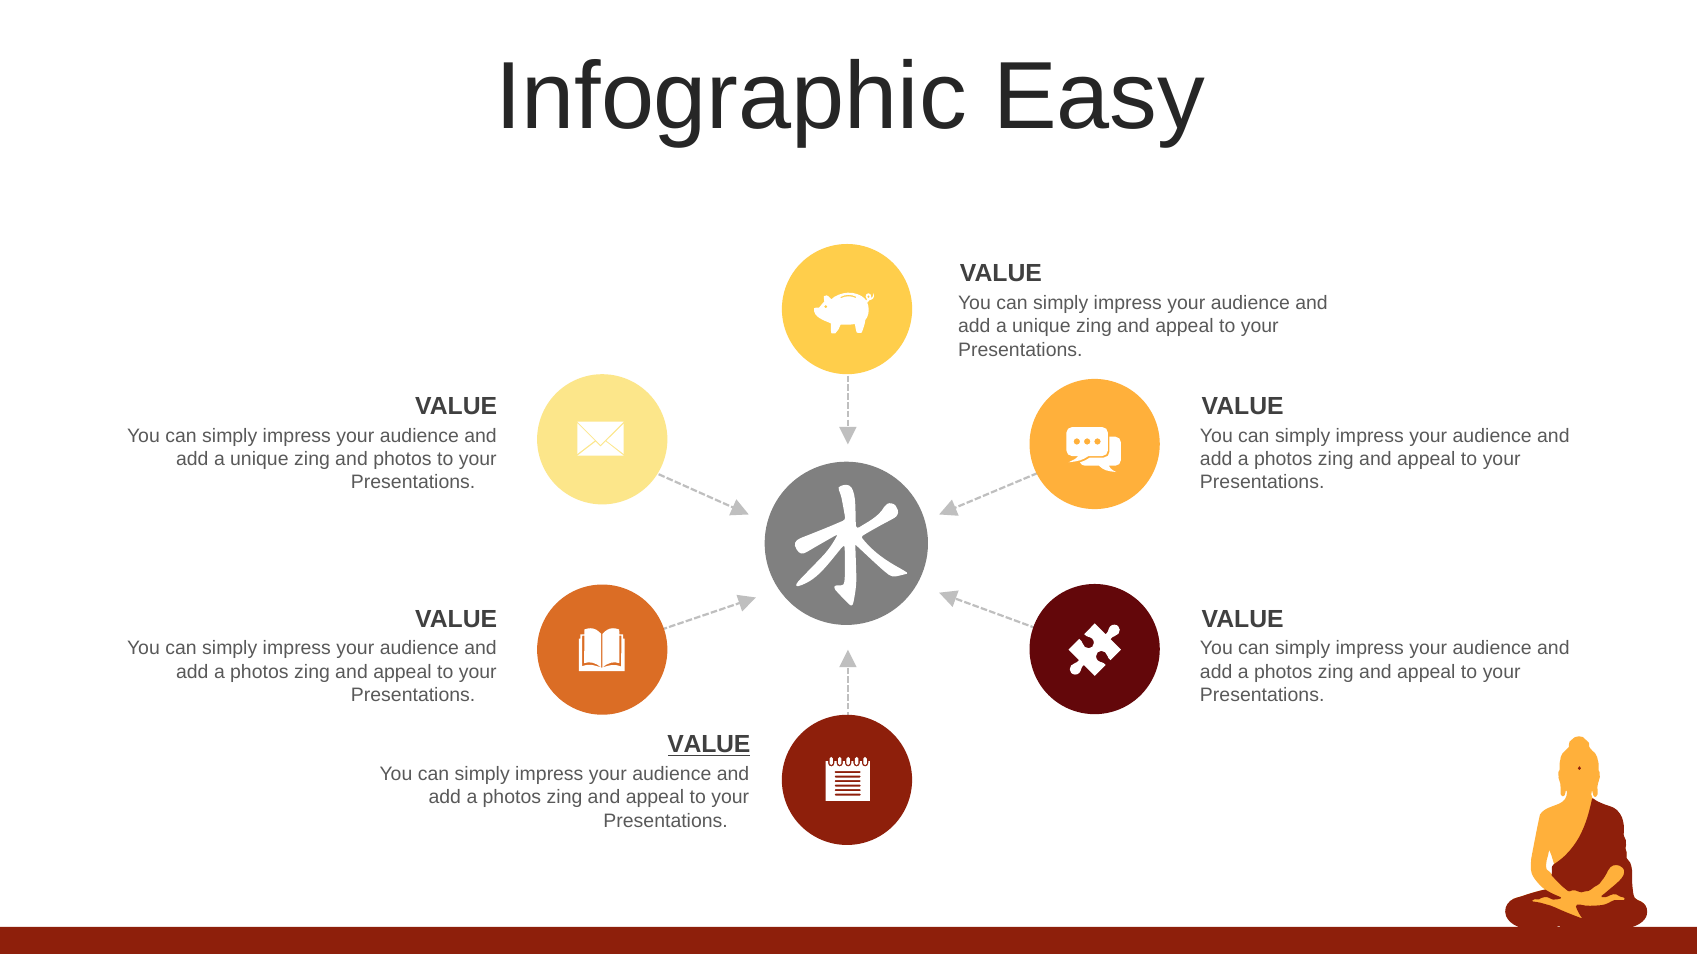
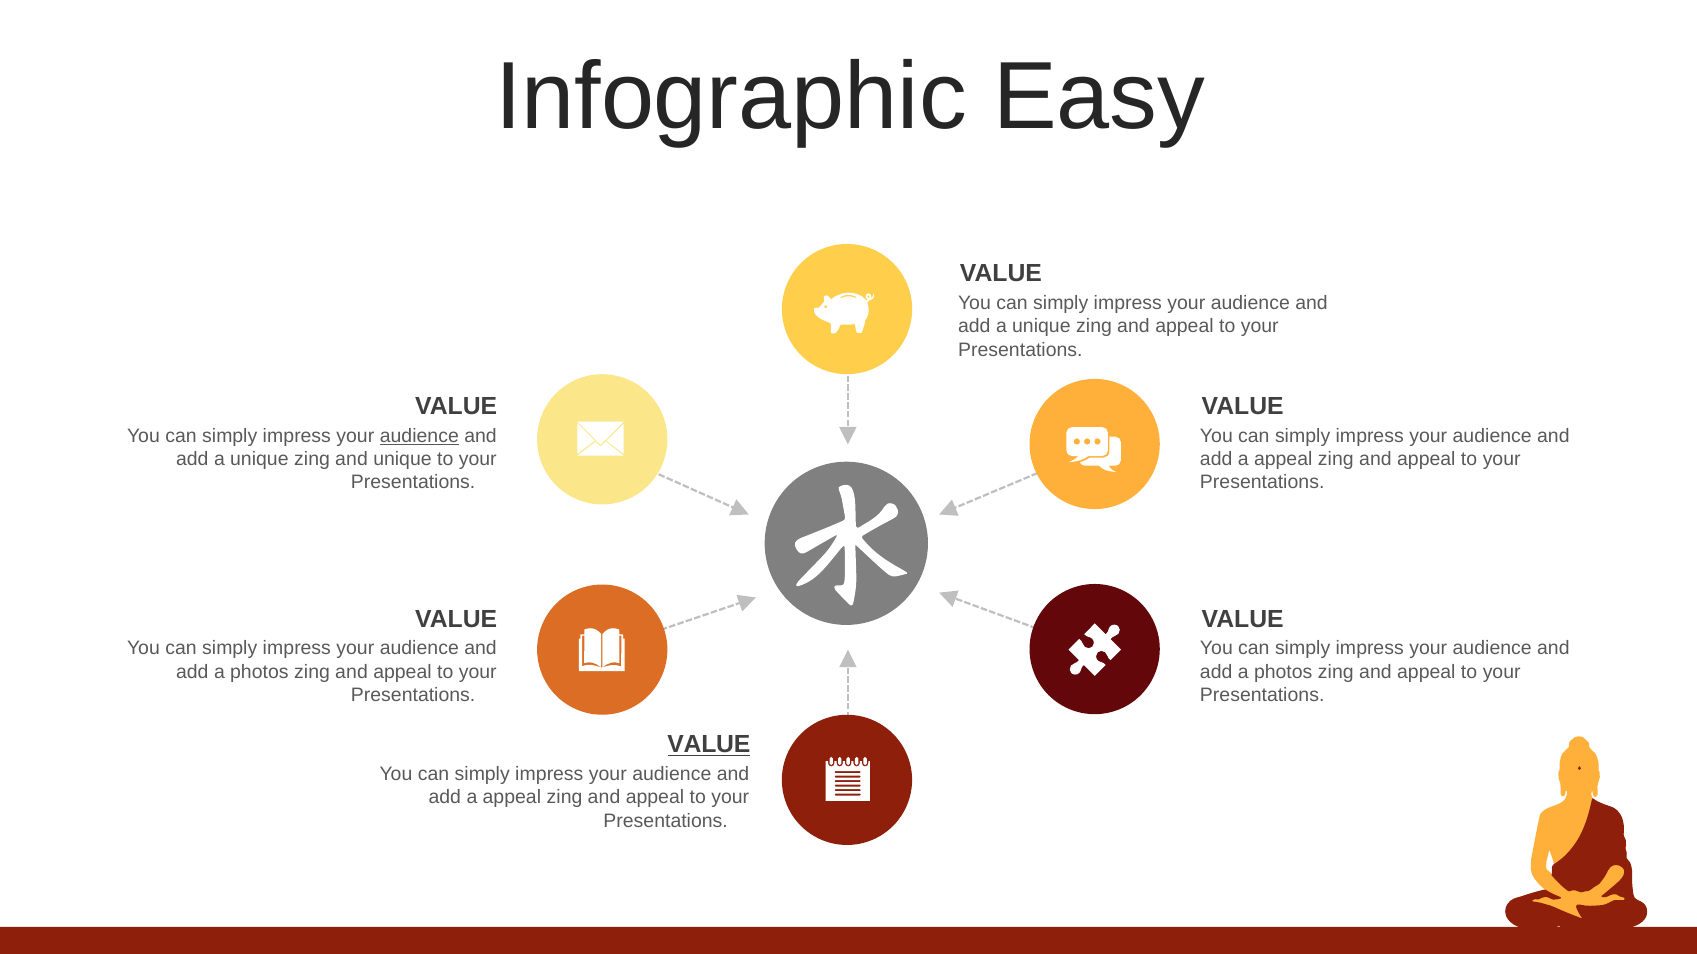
audience at (419, 436) underline: none -> present
and photos: photos -> unique
photos at (1283, 459): photos -> appeal
photos at (512, 798): photos -> appeal
